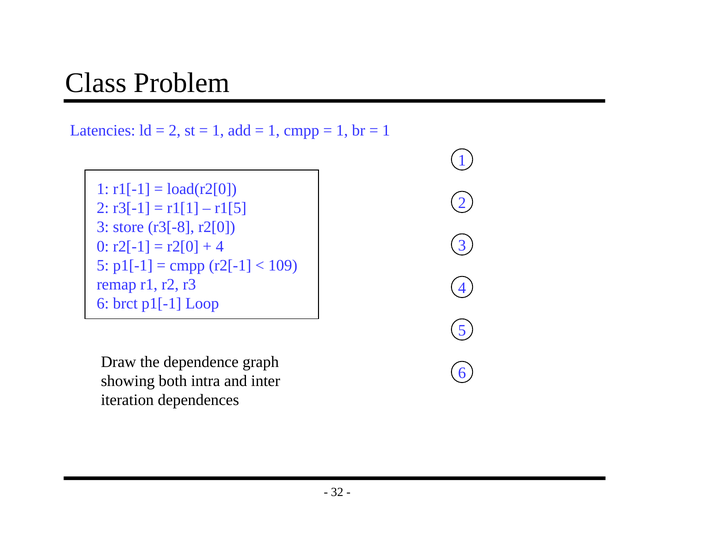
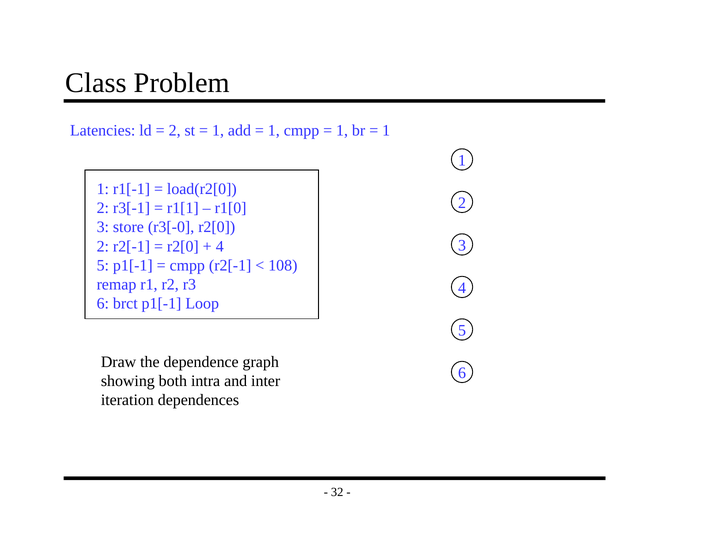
r1[5: r1[5 -> r1[0
r3[-8: r3[-8 -> r3[-0
0 at (103, 246): 0 -> 2
109: 109 -> 108
